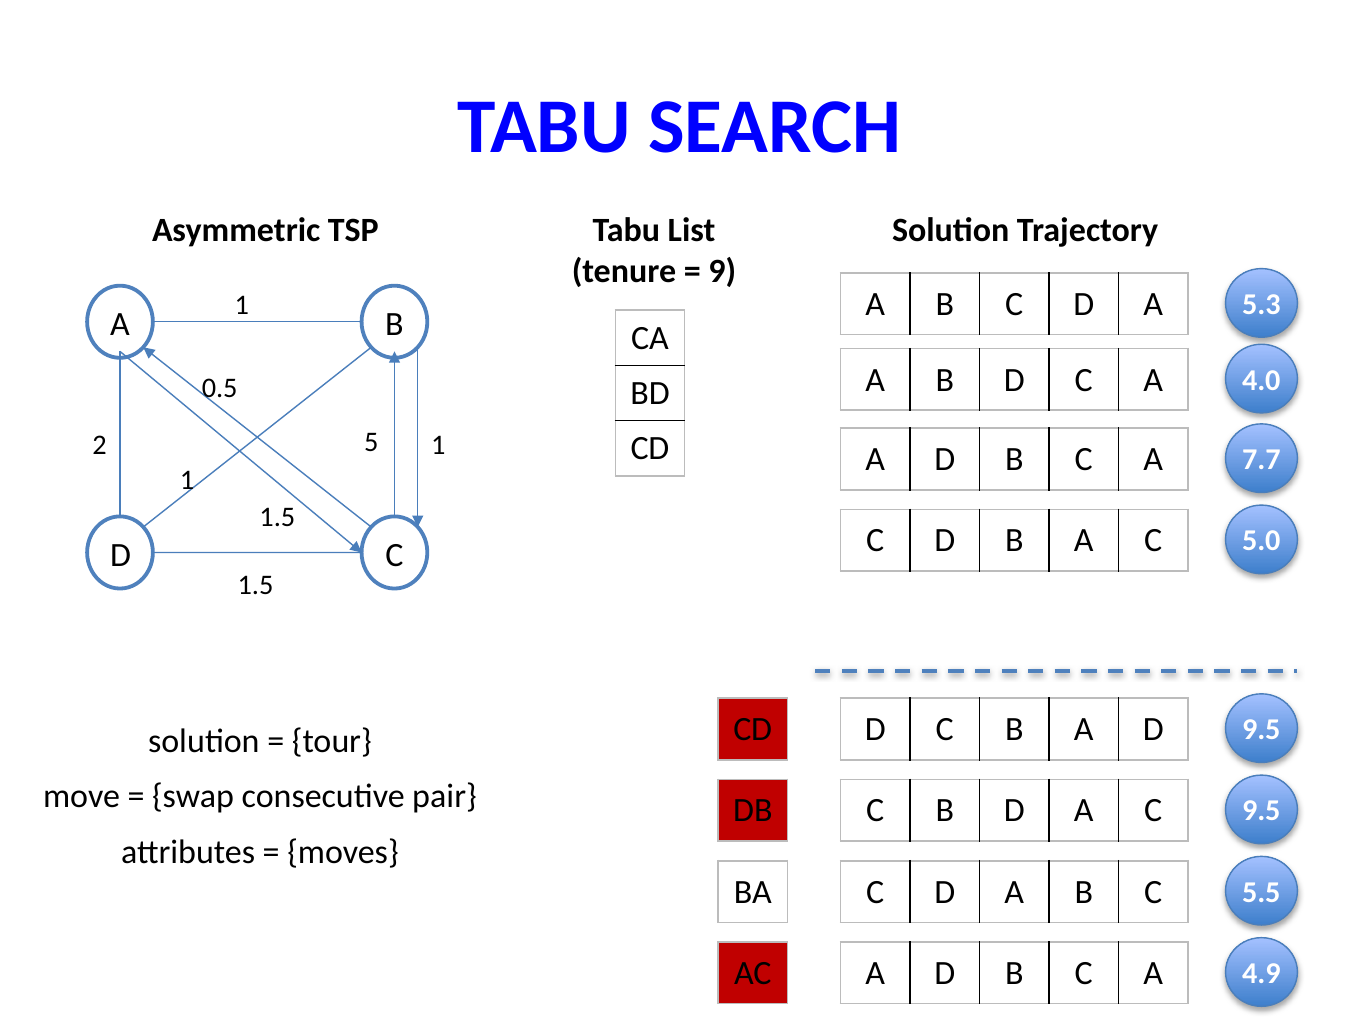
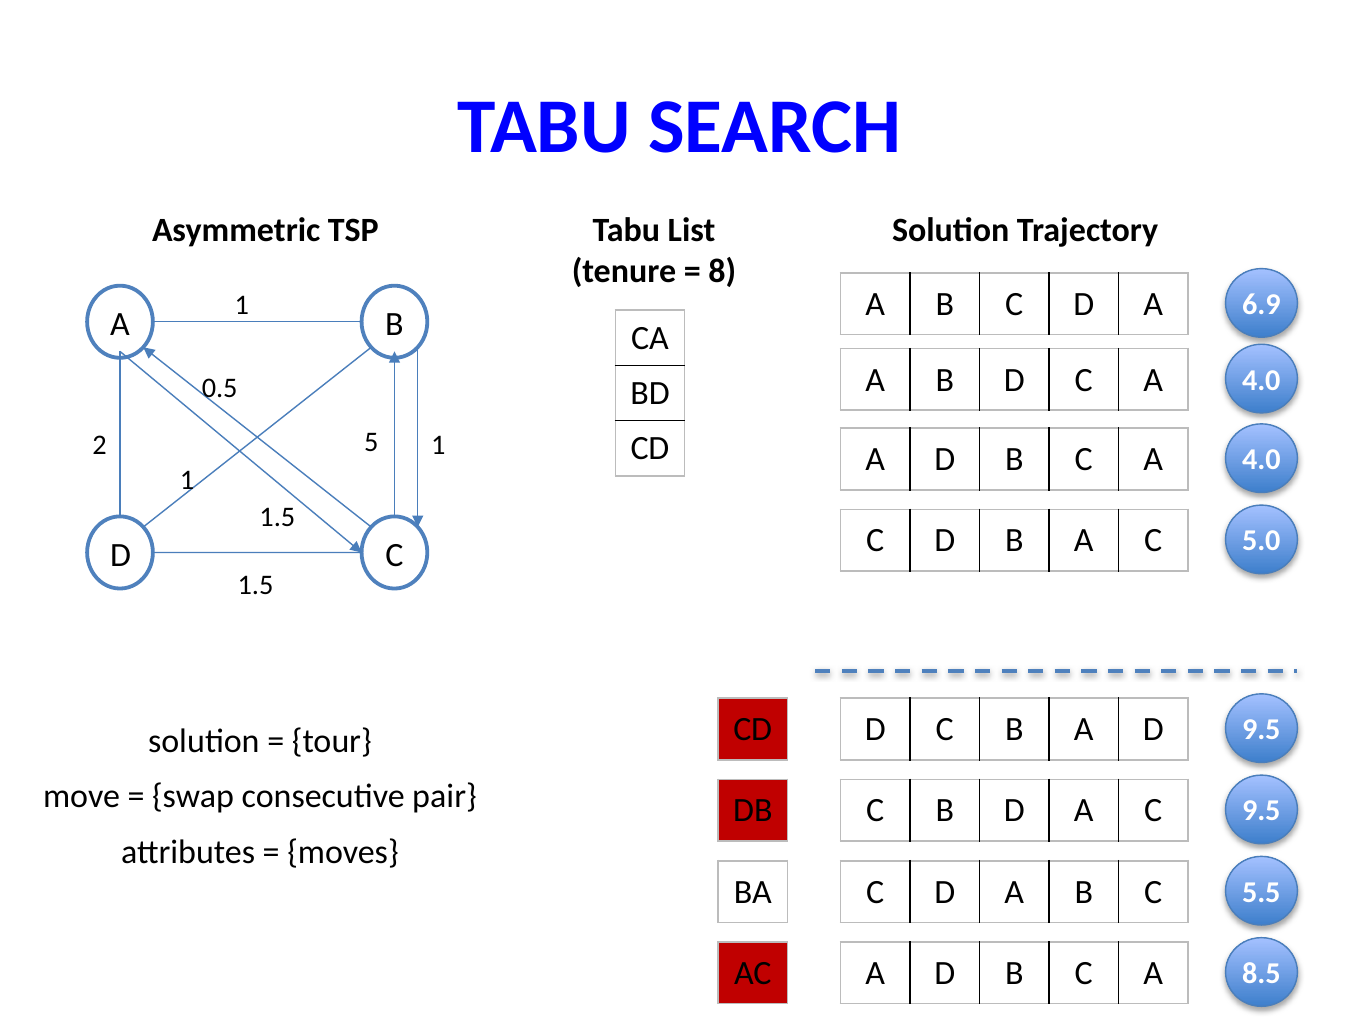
9: 9 -> 8
5.3: 5.3 -> 6.9
B C A 7.7: 7.7 -> 4.0
4.9: 4.9 -> 8.5
